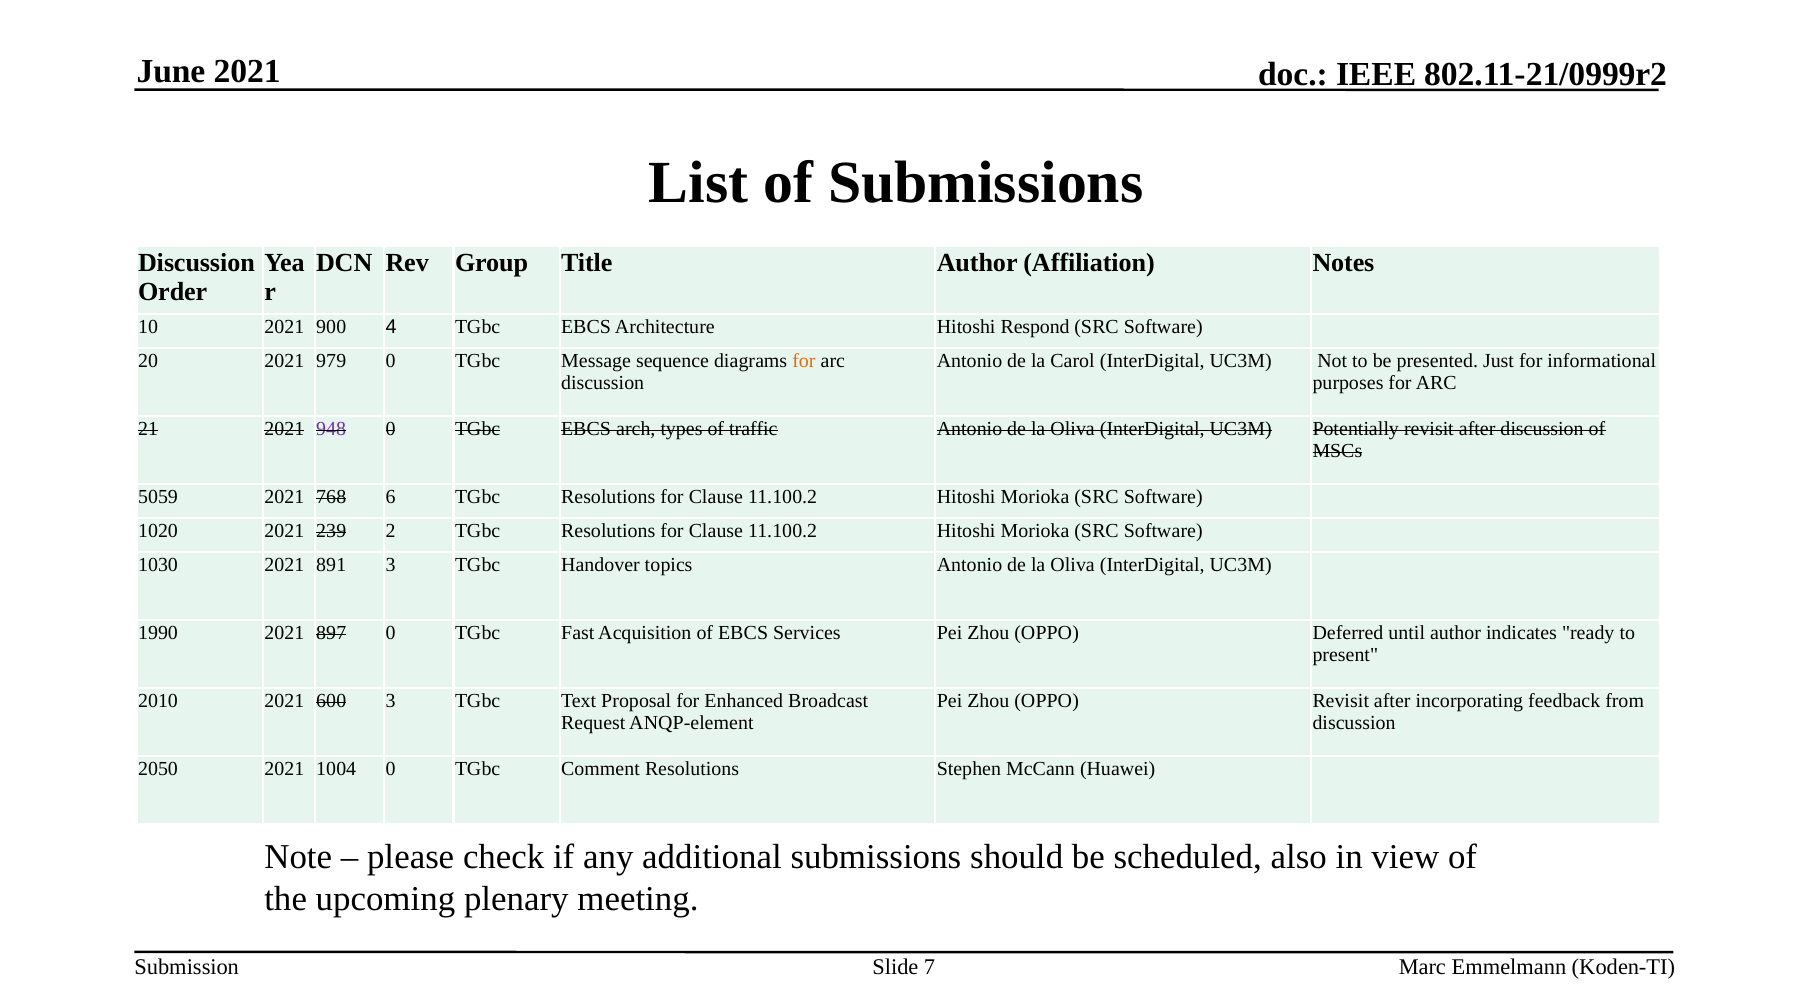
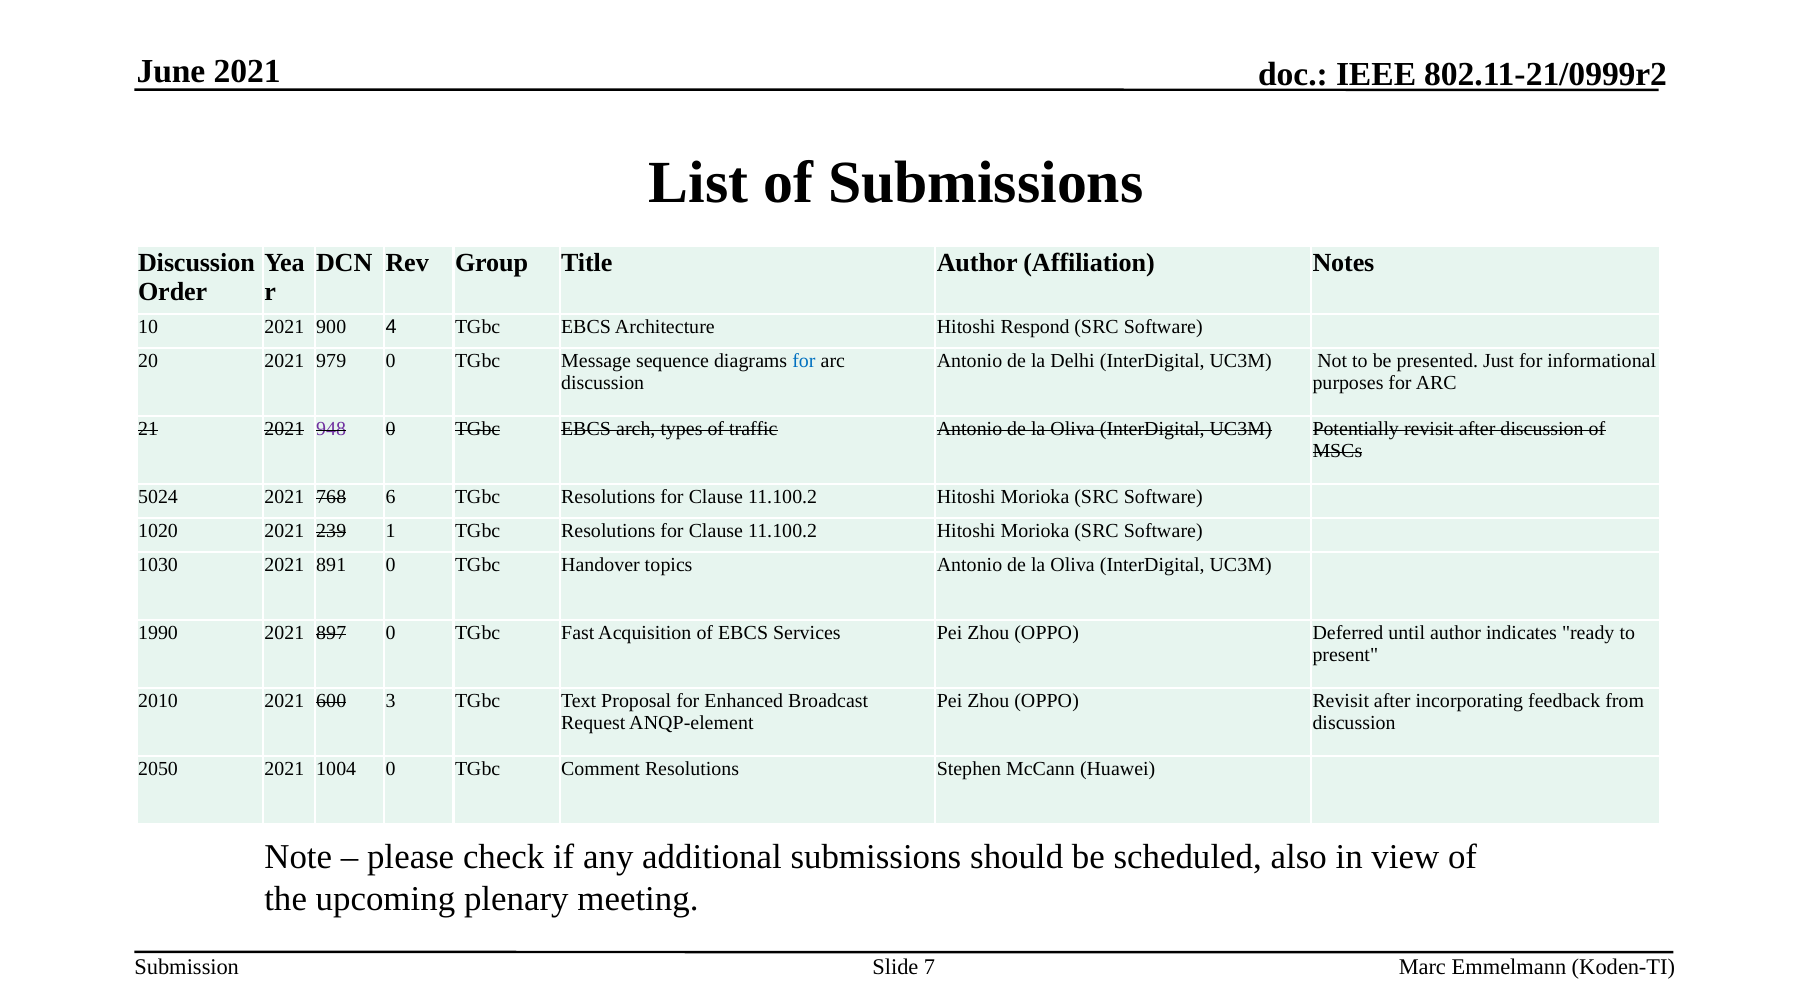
for at (804, 361) colour: orange -> blue
Carol: Carol -> Delhi
5059: 5059 -> 5024
2: 2 -> 1
891 3: 3 -> 0
